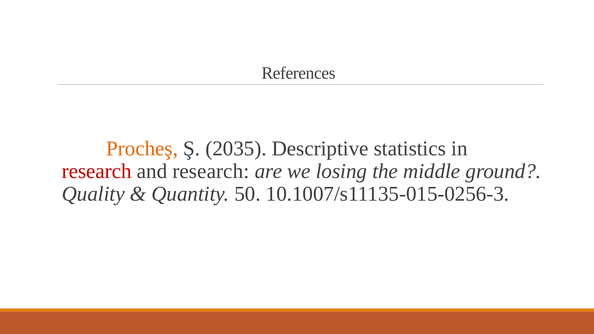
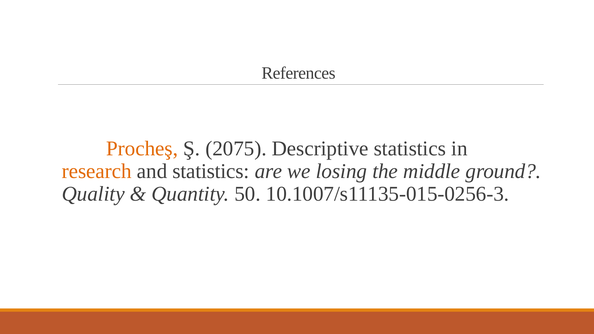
2035: 2035 -> 2075
research at (97, 171) colour: red -> orange
and research: research -> statistics
